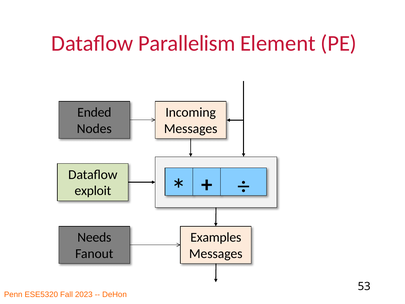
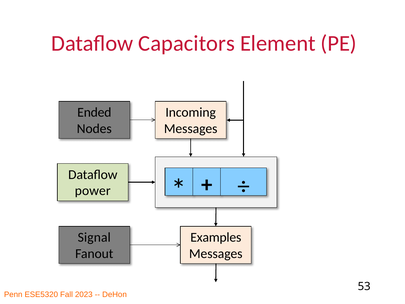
Parallelism: Parallelism -> Capacitors
exploit: exploit -> power
Needs: Needs -> Signal
